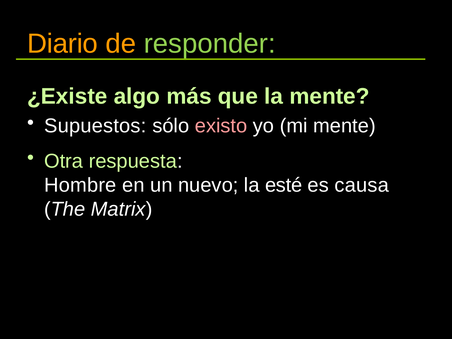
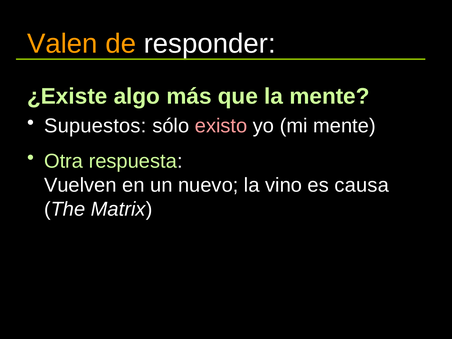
Diario: Diario -> Valen
responder colour: light green -> white
Hombre: Hombre -> Vuelven
esté: esté -> vino
